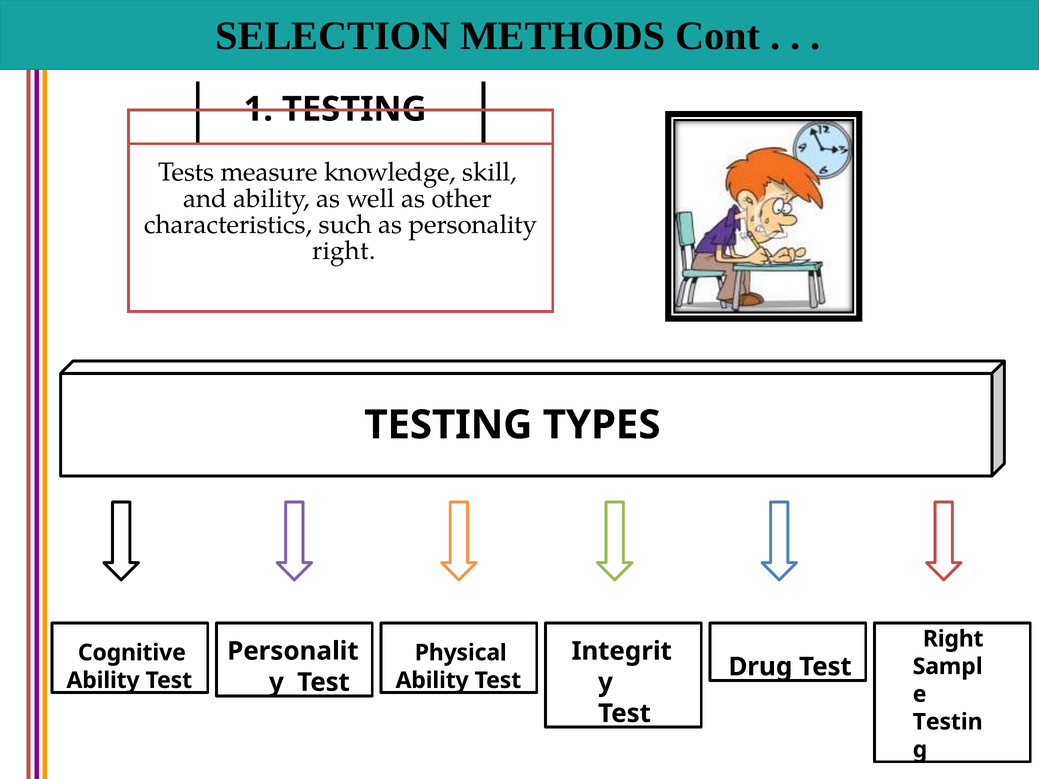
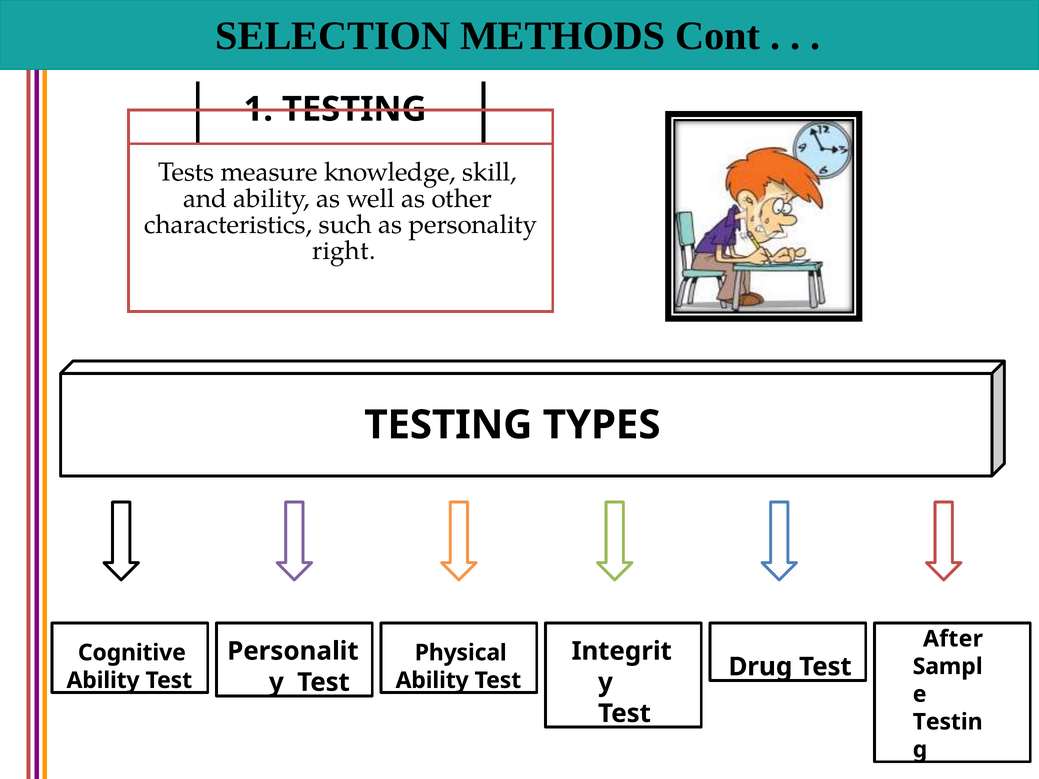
Right at (953, 639): Right -> After
